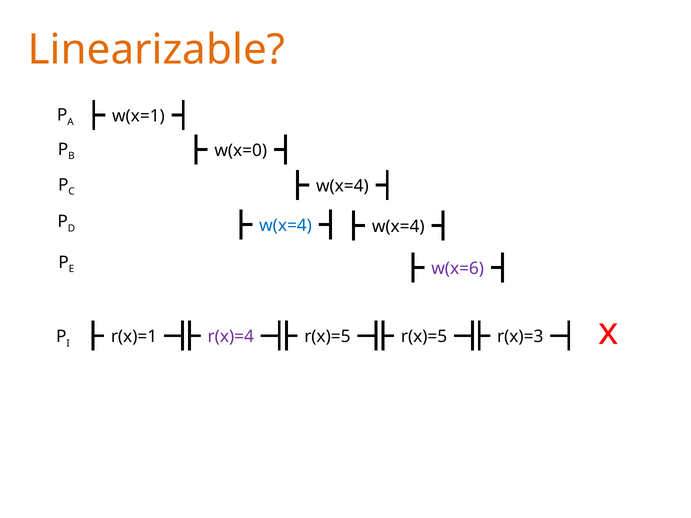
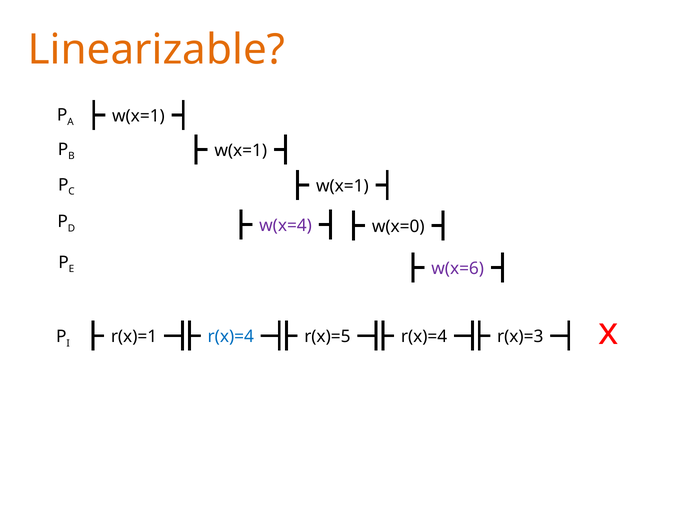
w(x=0 at (241, 151): w(x=0 -> w(x=1
w(x=4 at (342, 186): w(x=4 -> w(x=1
w(x=4 at (398, 226): w(x=4 -> w(x=0
w(x=4 at (286, 226) colour: blue -> purple
r(x)=4 at (231, 337) colour: purple -> blue
r(x)=5 r(x)=5: r(x)=5 -> r(x)=4
